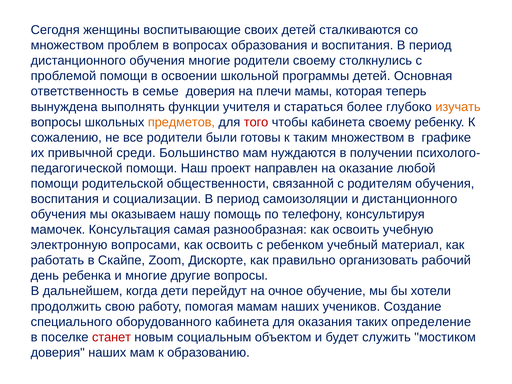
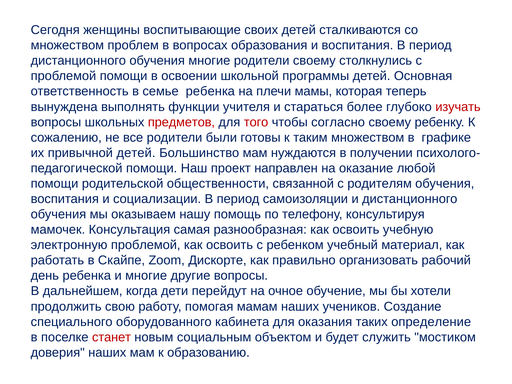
семье доверия: доверия -> ребенка
изучать colour: orange -> red
предметов colour: orange -> red
чтобы кабинета: кабинета -> согласно
привычной среди: среди -> детей
электронную вопросами: вопросами -> проблемой
